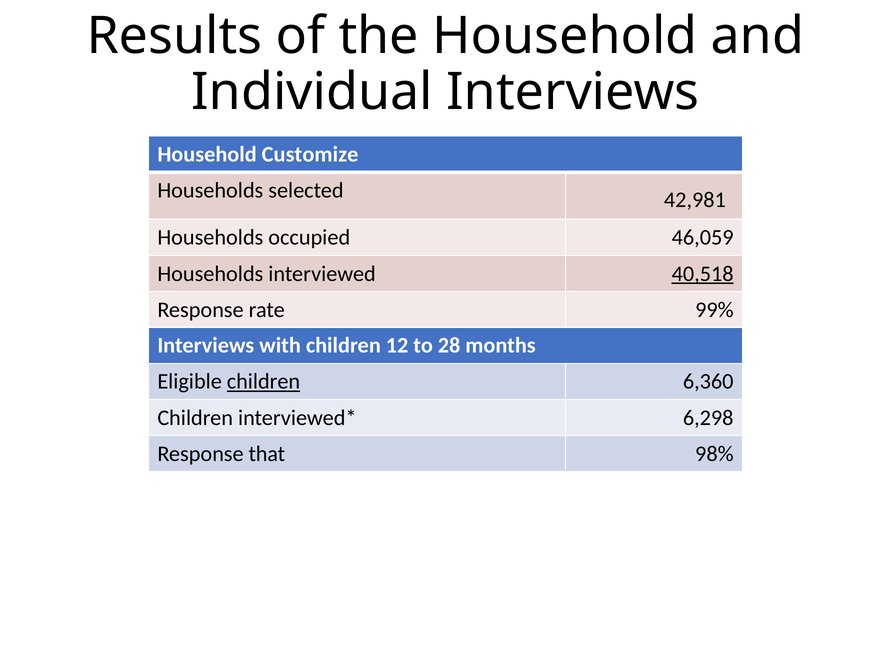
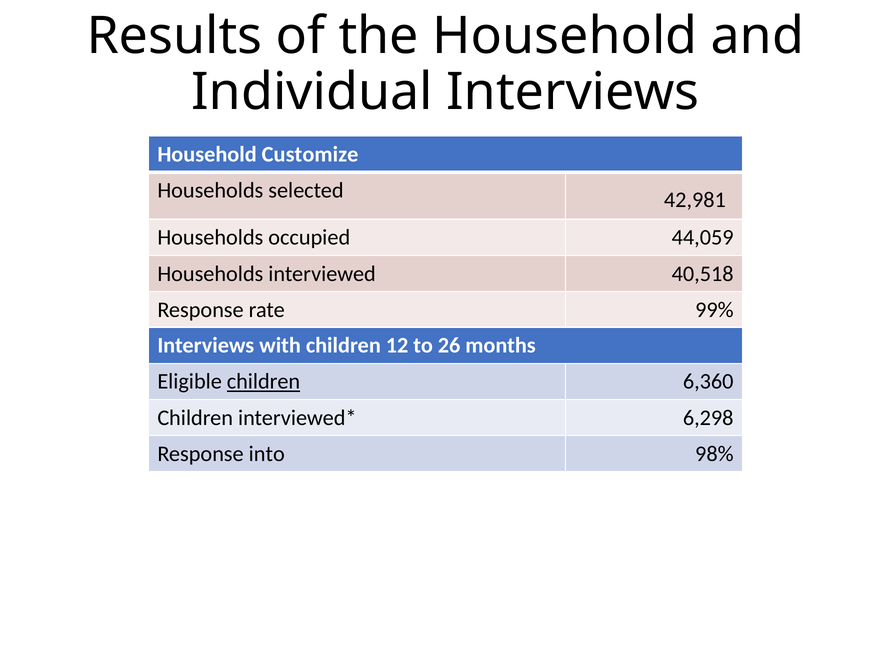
46,059: 46,059 -> 44,059
40,518 underline: present -> none
28: 28 -> 26
that: that -> into
